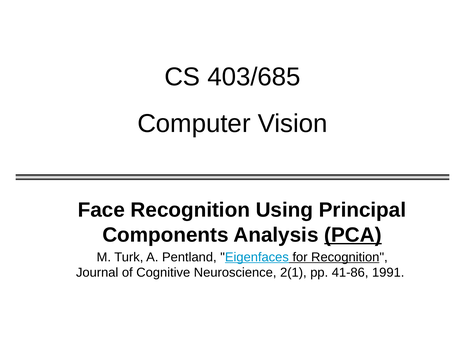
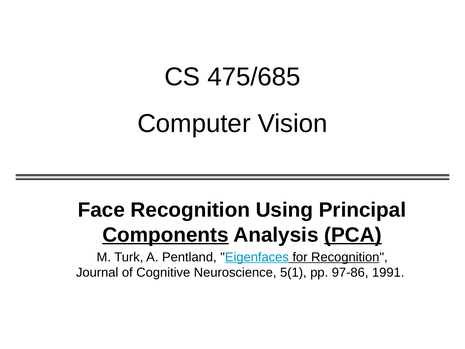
403/685: 403/685 -> 475/685
Components underline: none -> present
2(1: 2(1 -> 5(1
41-86: 41-86 -> 97-86
